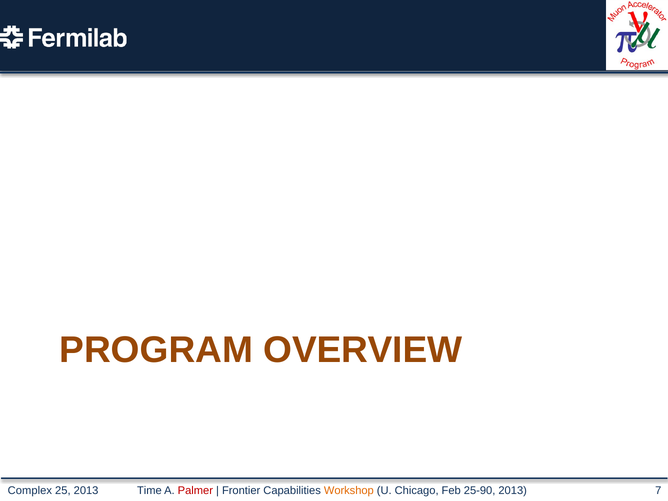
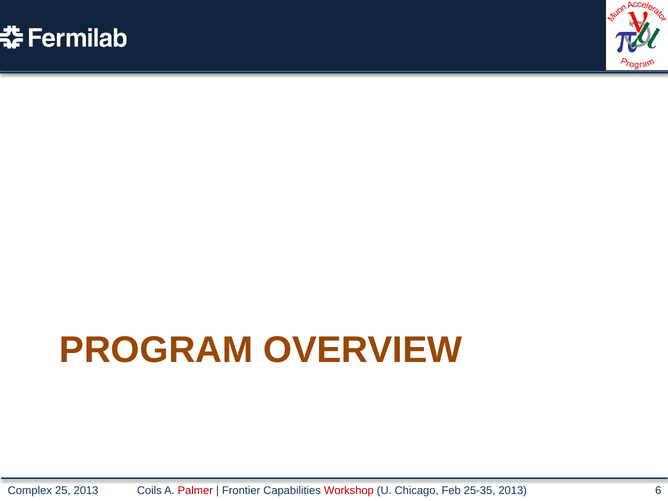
Time: Time -> Coils
Workshop colour: orange -> red
25-90: 25-90 -> 25-35
7: 7 -> 6
